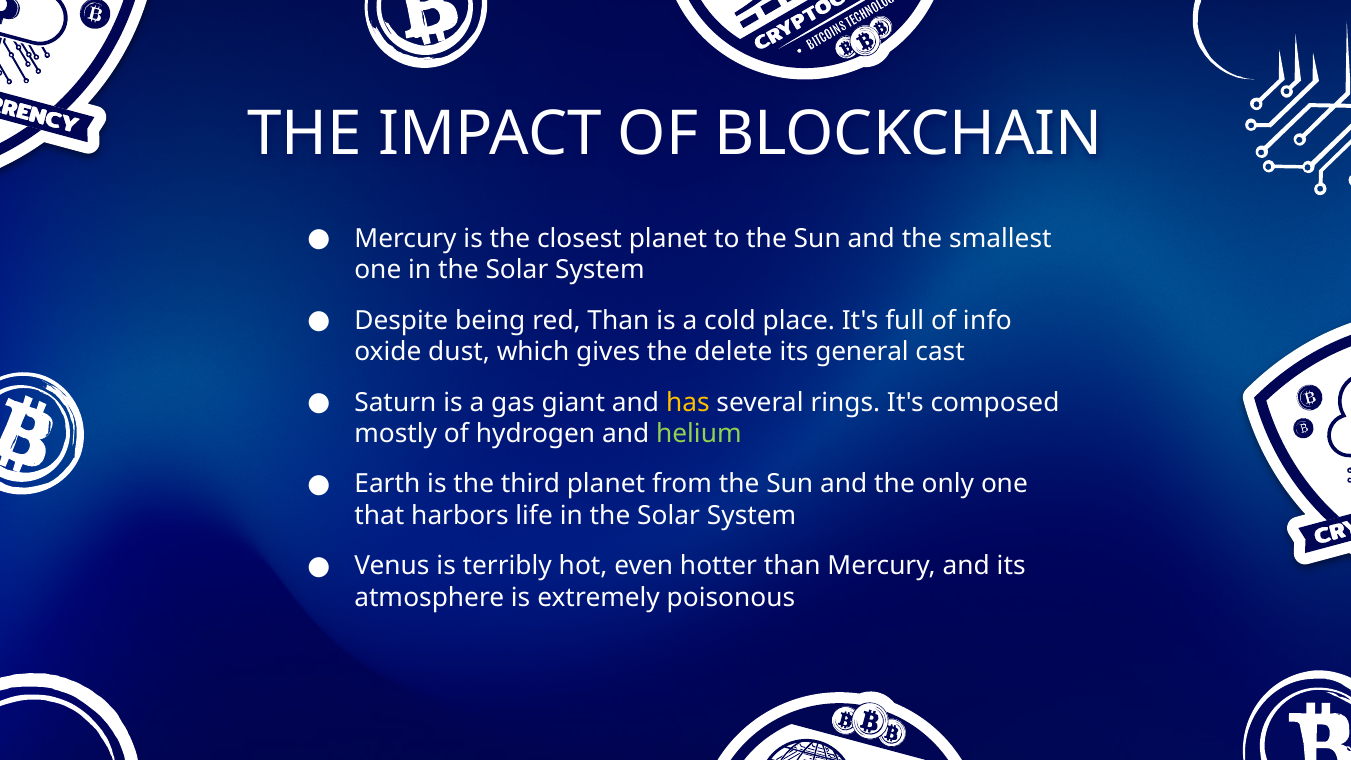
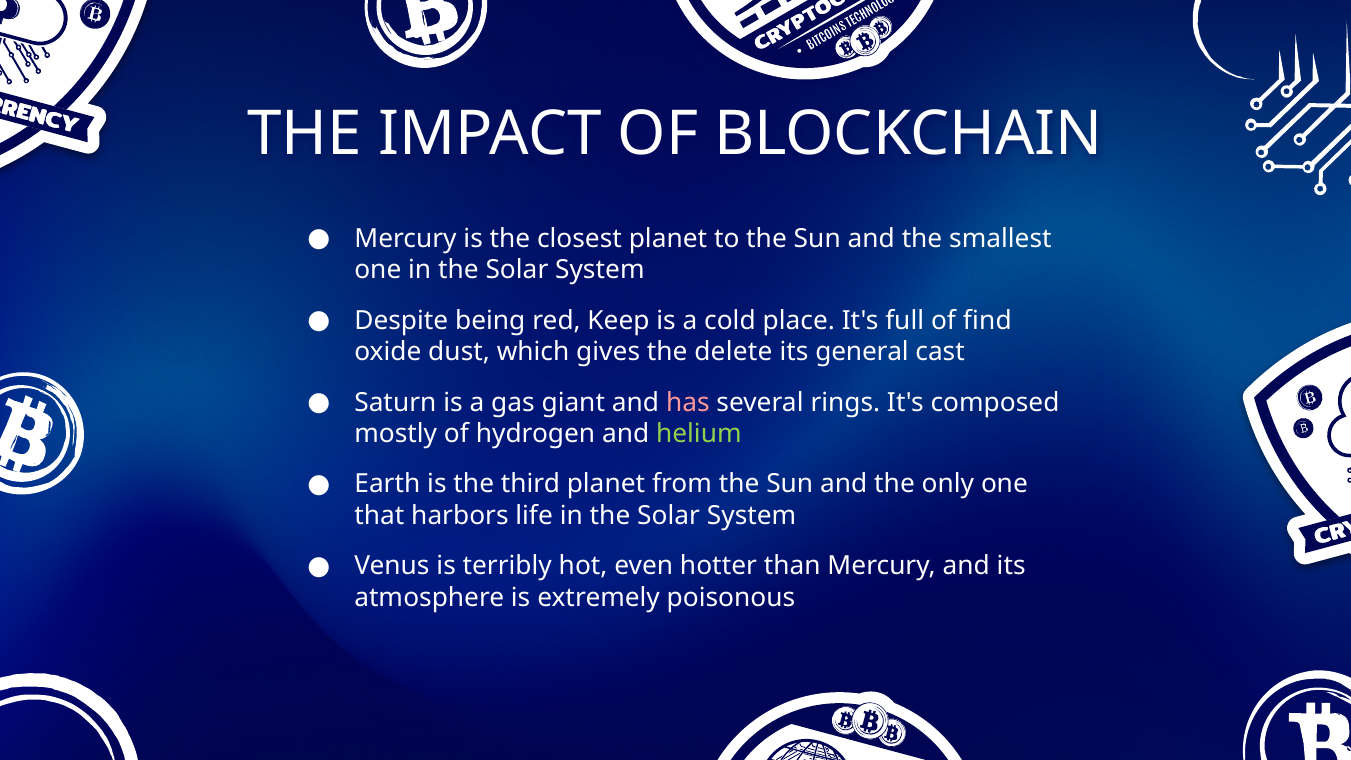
red Than: Than -> Keep
info: info -> find
has colour: yellow -> pink
